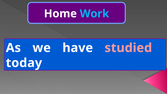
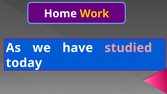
Work colour: light blue -> yellow
